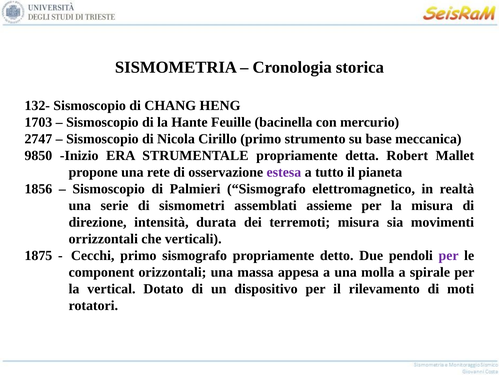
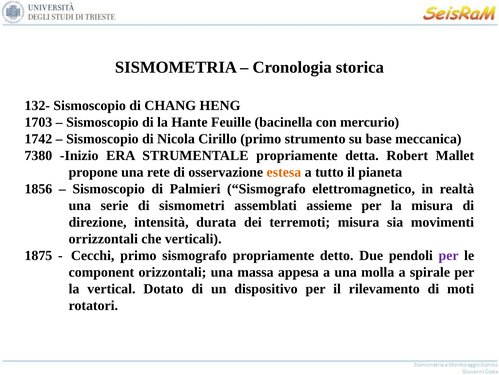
2747: 2747 -> 1742
9850: 9850 -> 7380
estesa colour: purple -> orange
